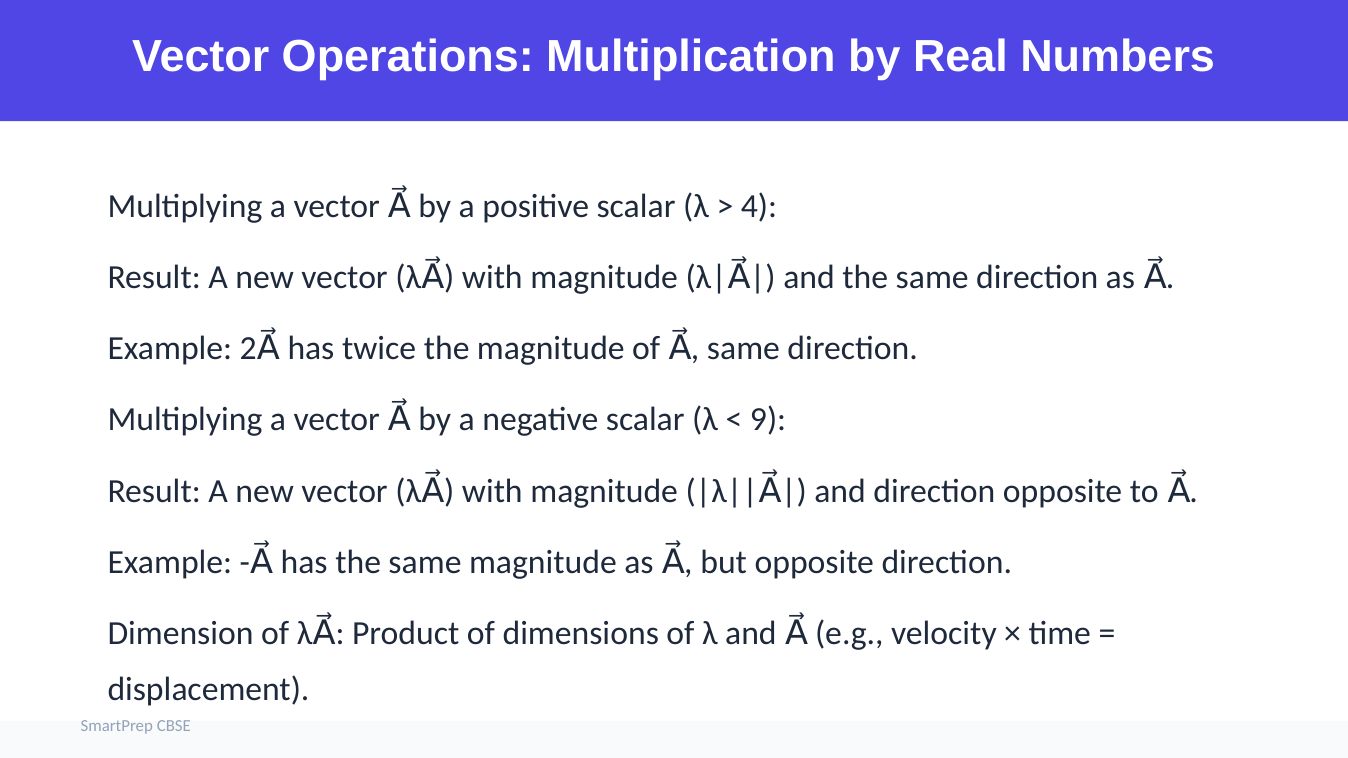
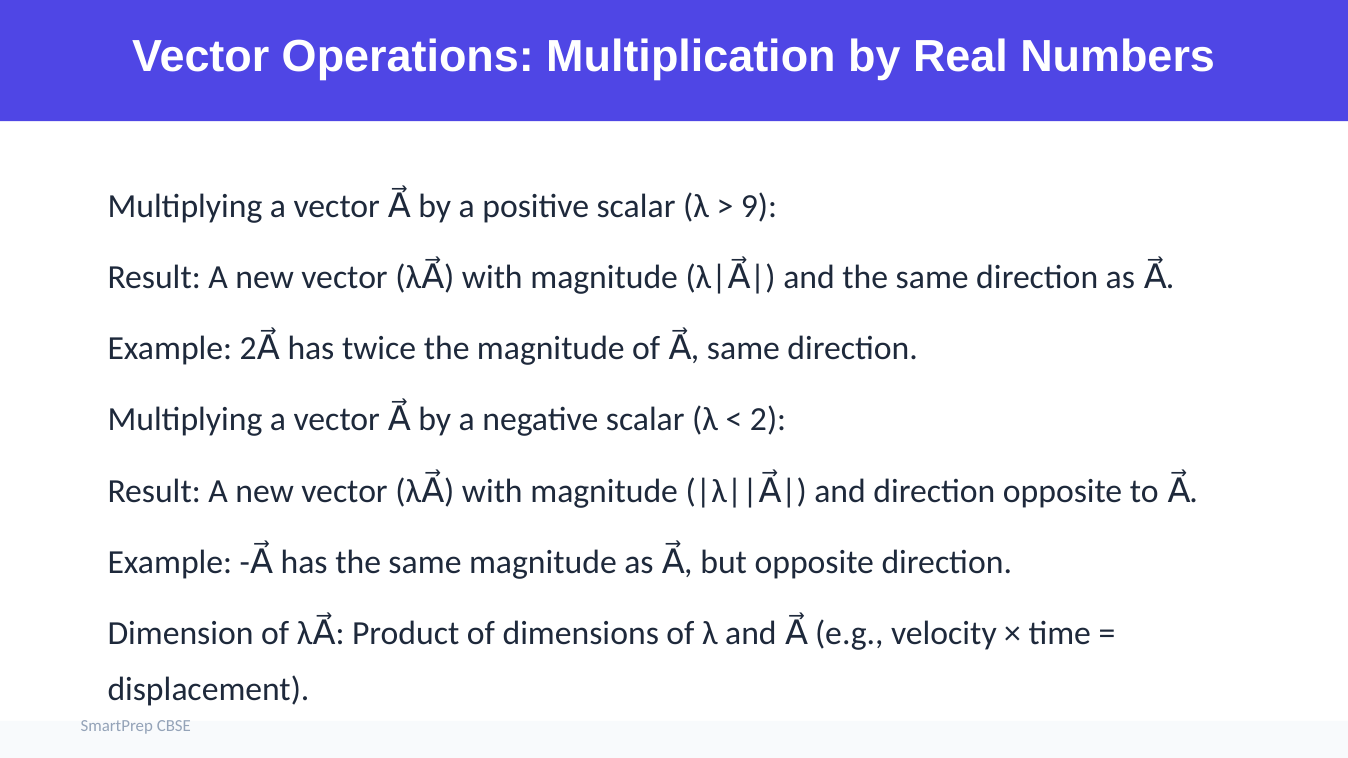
4: 4 -> 9
9 at (768, 420): 9 -> 2
